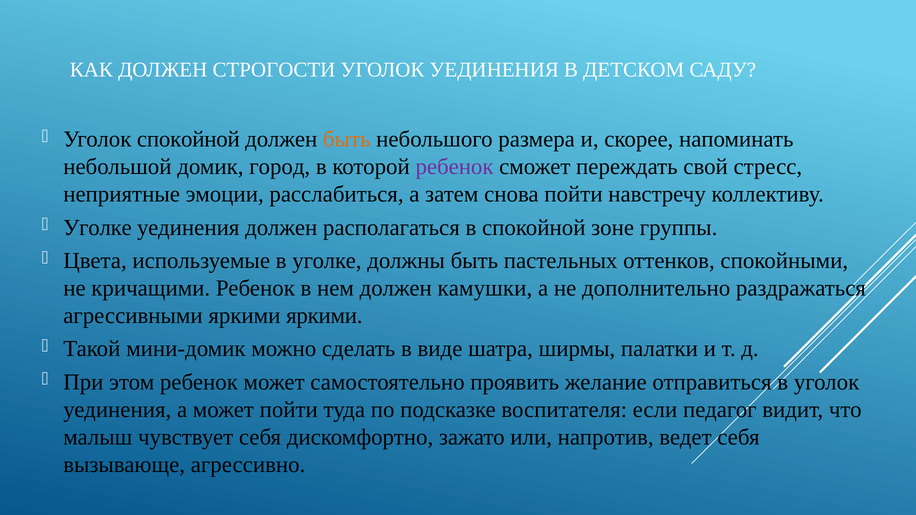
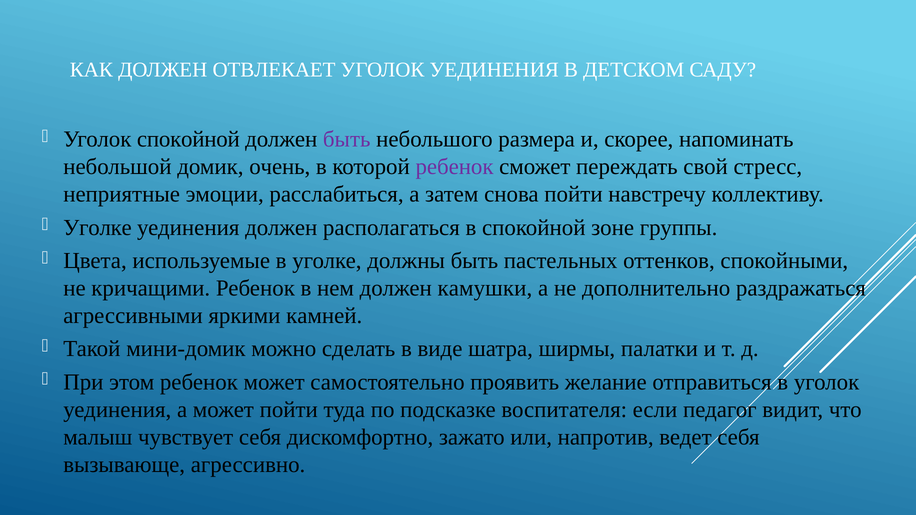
СТРОГОСТИ: СТРОГОСТИ -> ОТВЛЕКАЕТ
быть at (347, 139) colour: orange -> purple
город: город -> очень
яркими яркими: яркими -> камней
